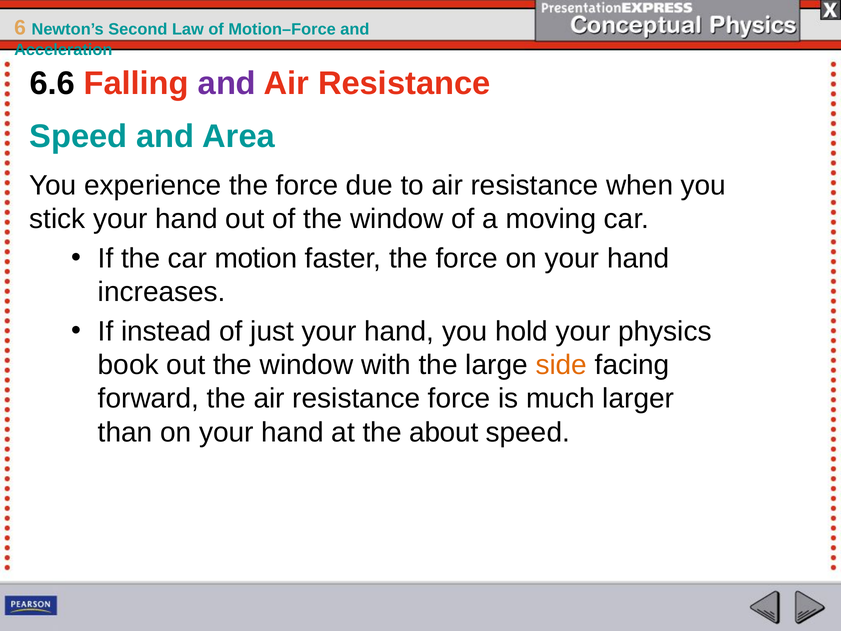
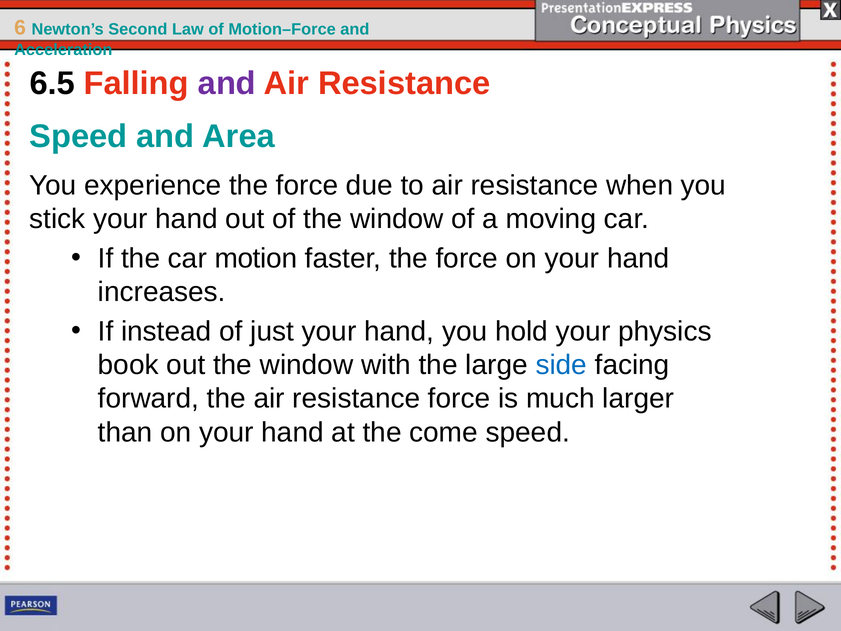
6.6: 6.6 -> 6.5
side colour: orange -> blue
about: about -> come
